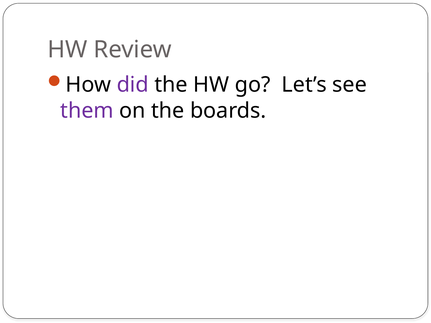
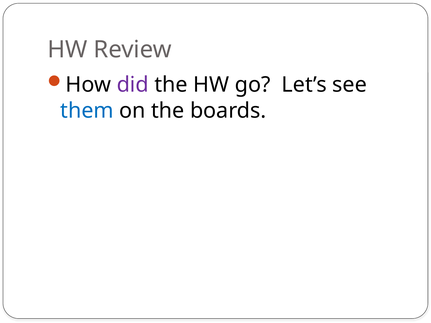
them colour: purple -> blue
